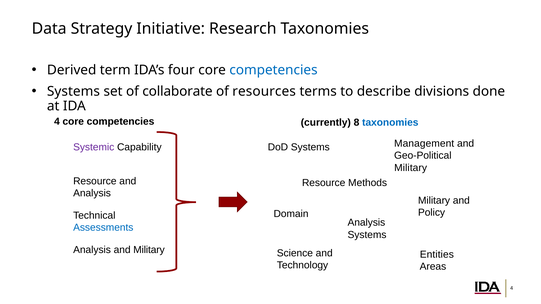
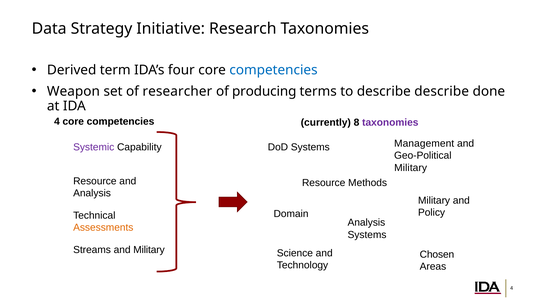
Systems at (73, 91): Systems -> Weapon
collaborate: collaborate -> researcher
resources: resources -> producing
describe divisions: divisions -> describe
taxonomies at (390, 123) colour: blue -> purple
Assessments colour: blue -> orange
Analysis at (92, 250): Analysis -> Streams
Entities: Entities -> Chosen
